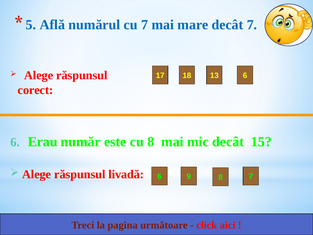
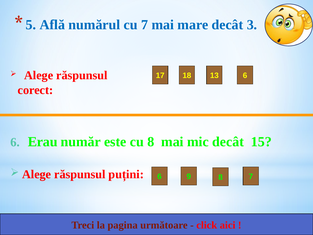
decât 7: 7 -> 3
livadă: livadă -> puțini
